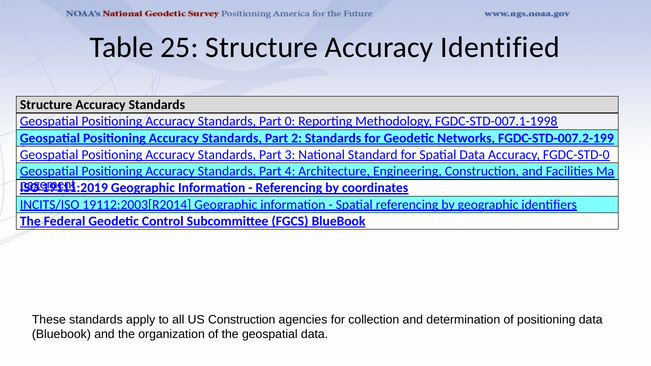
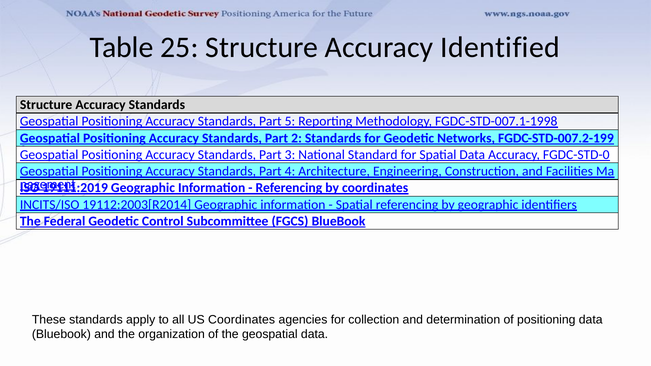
0: 0 -> 5
US Construction: Construction -> Coordinates
